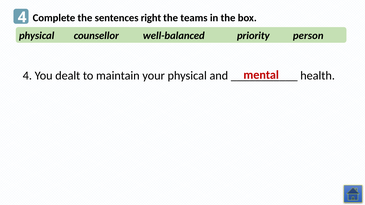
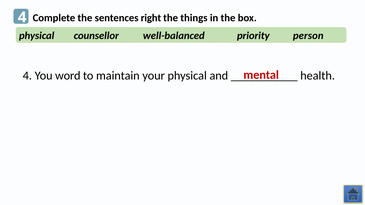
teams: teams -> things
dealt: dealt -> word
